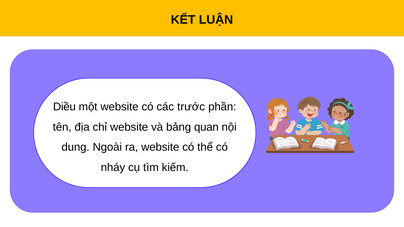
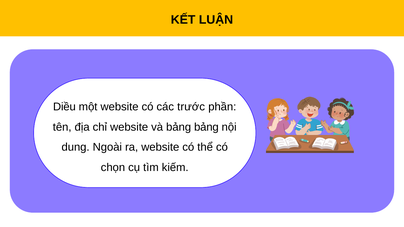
bảng quan: quan -> bảng
nháy: nháy -> chọn
